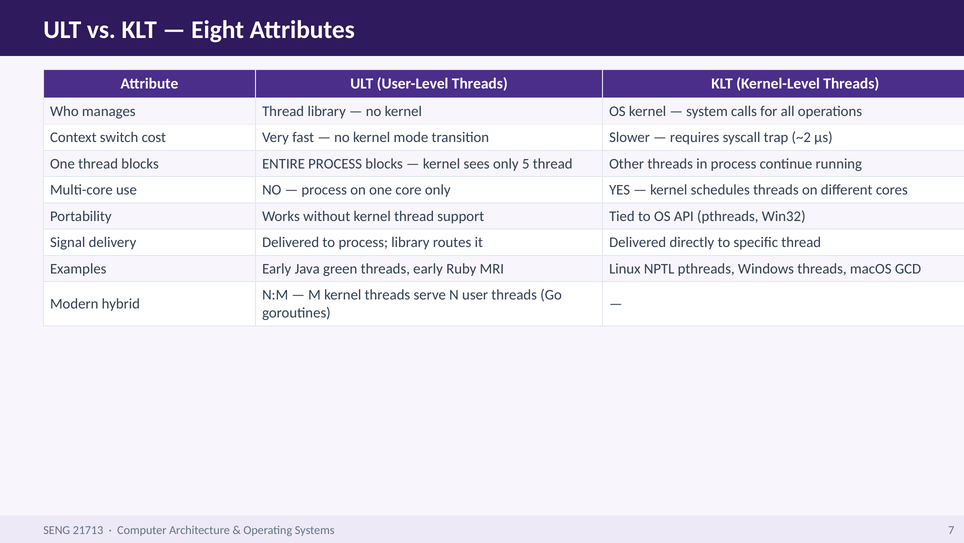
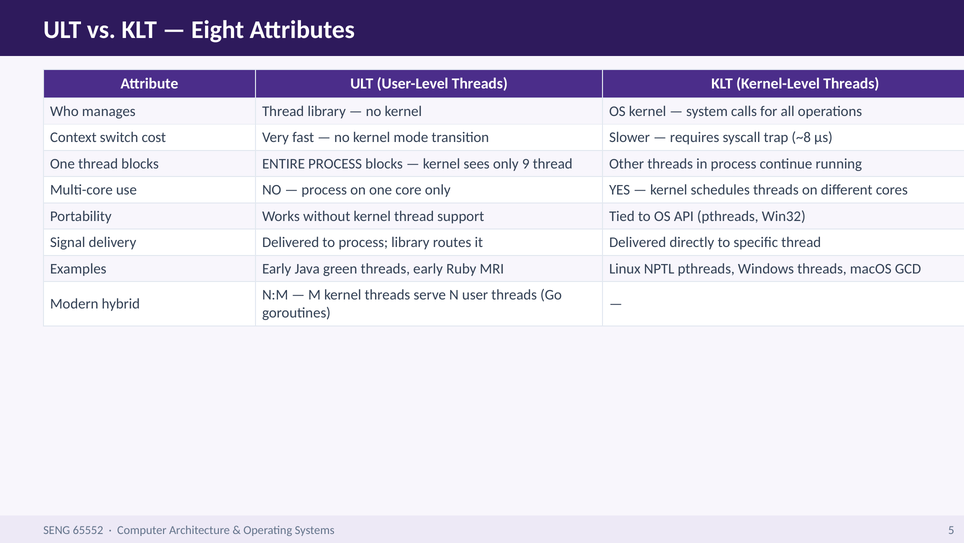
~2: ~2 -> ~8
5: 5 -> 9
21713: 21713 -> 65552
7: 7 -> 5
